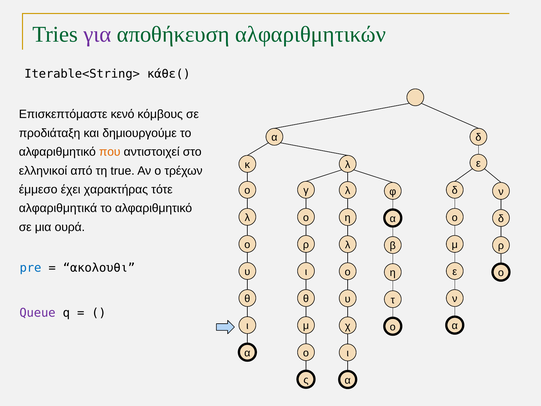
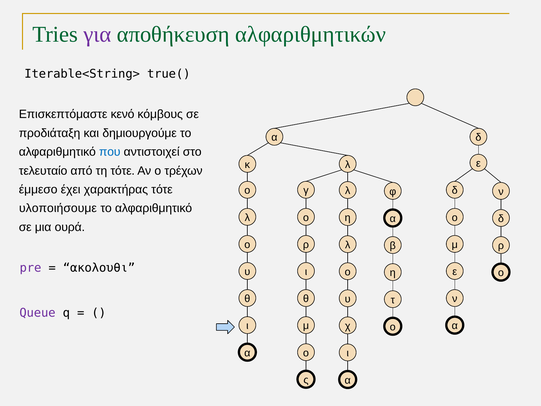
κάθε(: κάθε( -> true(
που colour: orange -> blue
ελληνικοί: ελληνικοί -> τελευταίο
τη true: true -> τότε
αλφαριθμητικά: αλφαριθμητικά -> υλοποιήσουμε
pre colour: blue -> purple
